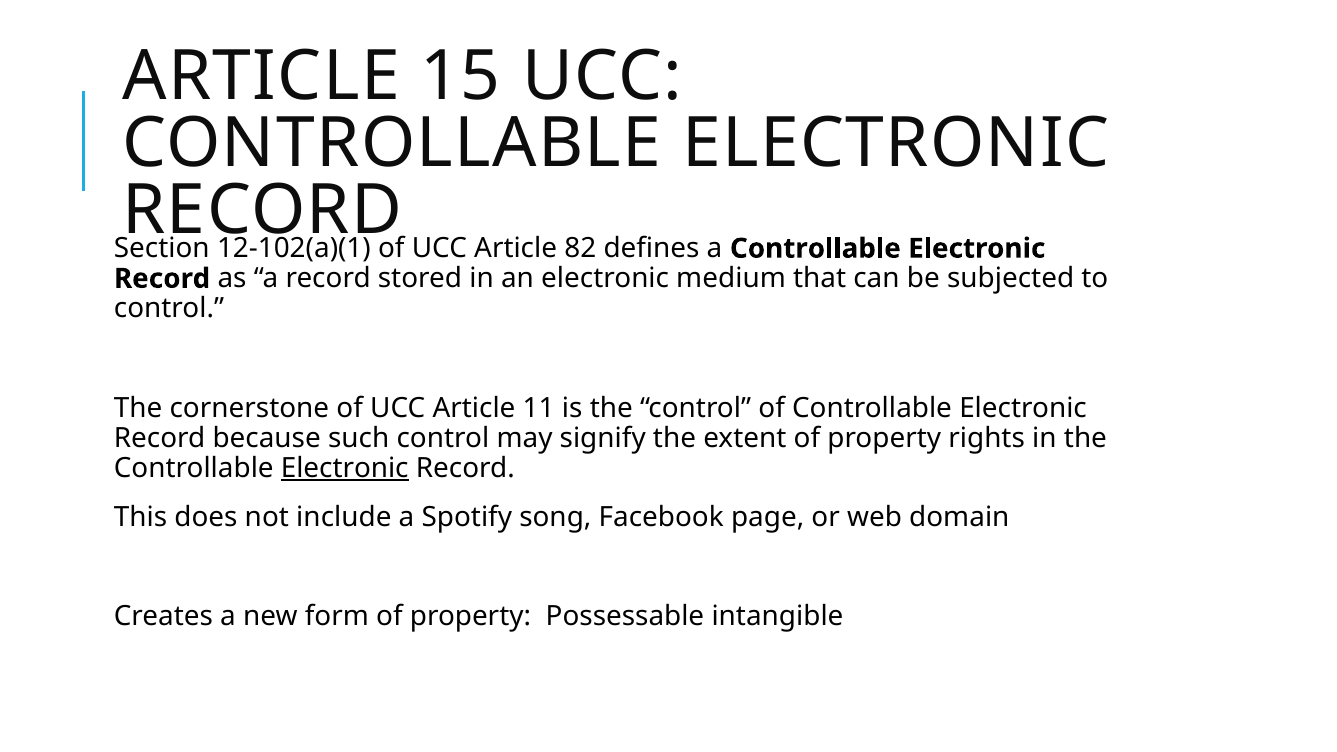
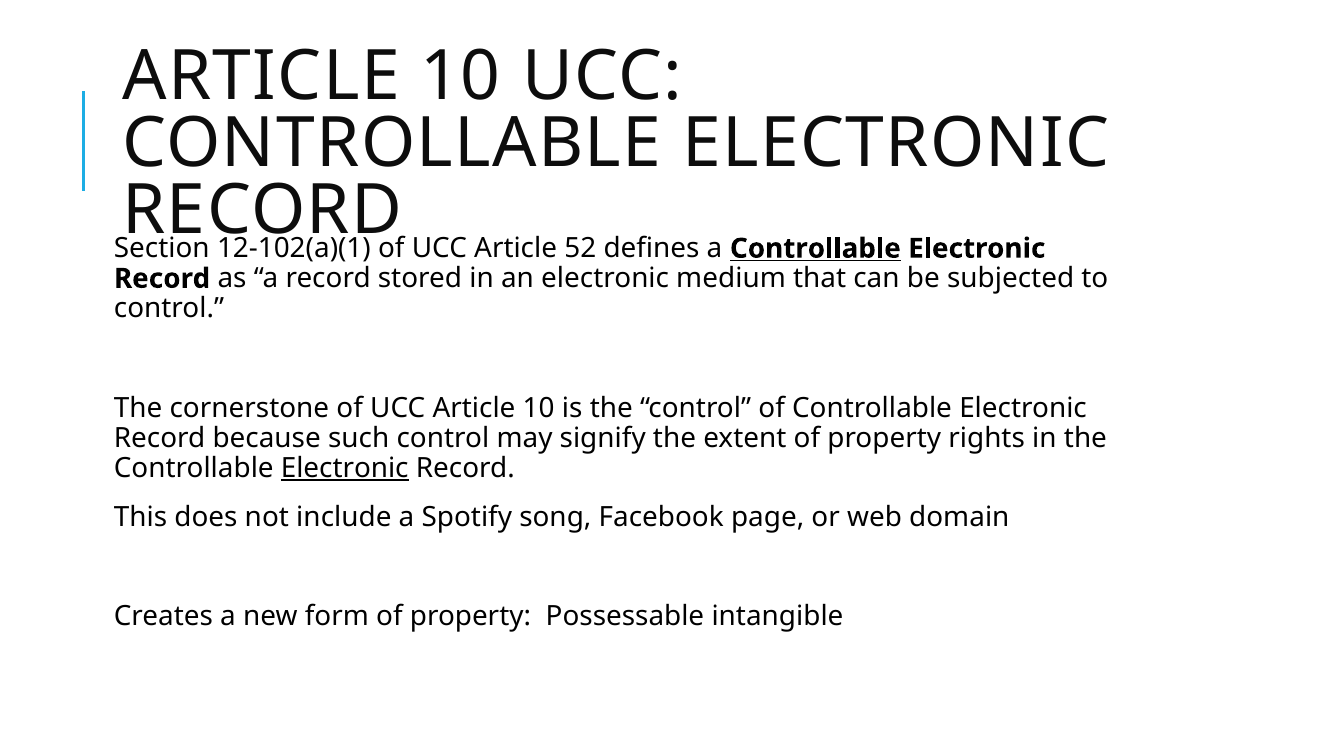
15 at (461, 77): 15 -> 10
82: 82 -> 52
Controllable at (815, 249) underline: none -> present
UCC Article 11: 11 -> 10
